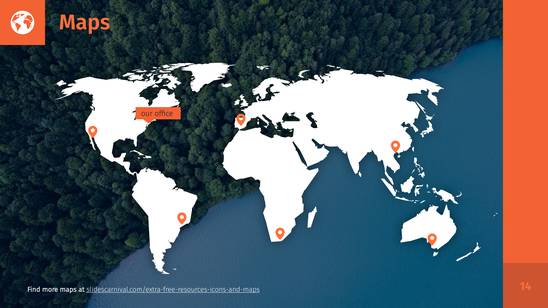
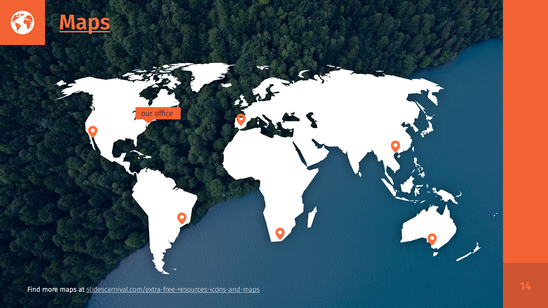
Maps at (85, 22) underline: none -> present
